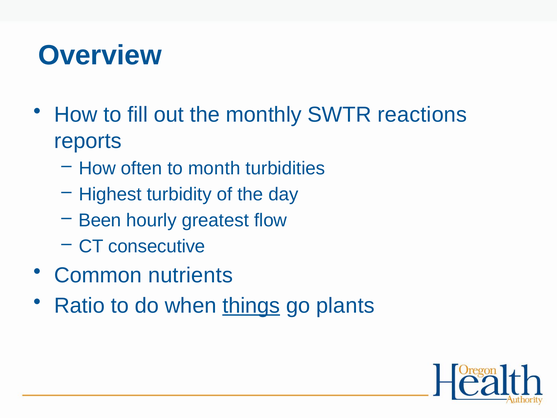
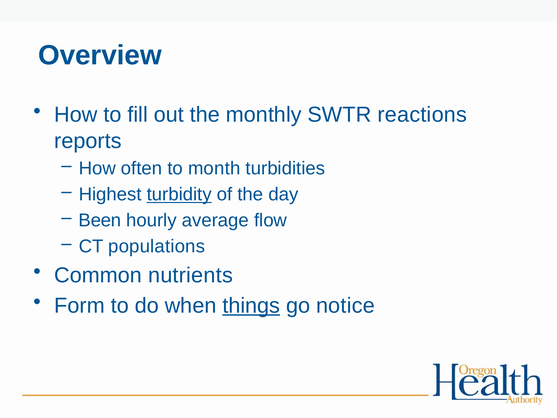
turbidity underline: none -> present
greatest: greatest -> average
consecutive: consecutive -> populations
Ratio: Ratio -> Form
plants: plants -> notice
